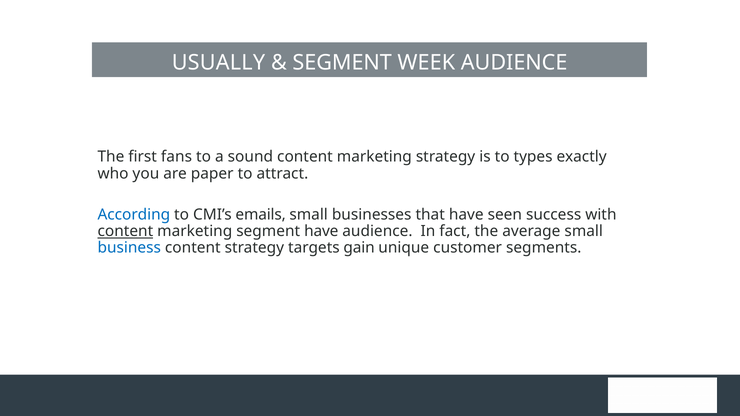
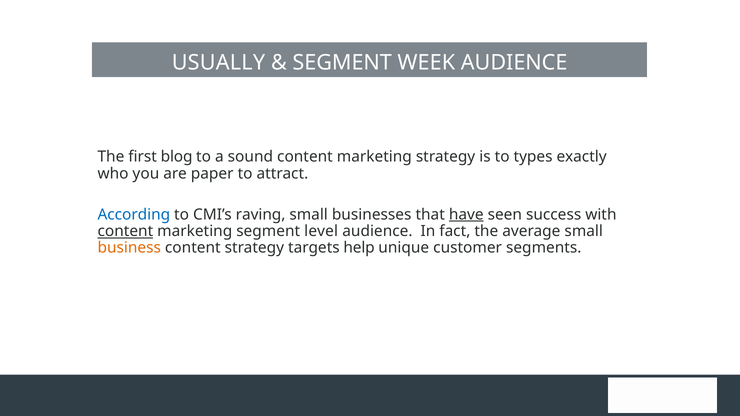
fans: fans -> blog
emails: emails -> raving
have at (466, 215) underline: none -> present
segment have: have -> level
business colour: blue -> orange
gain: gain -> help
